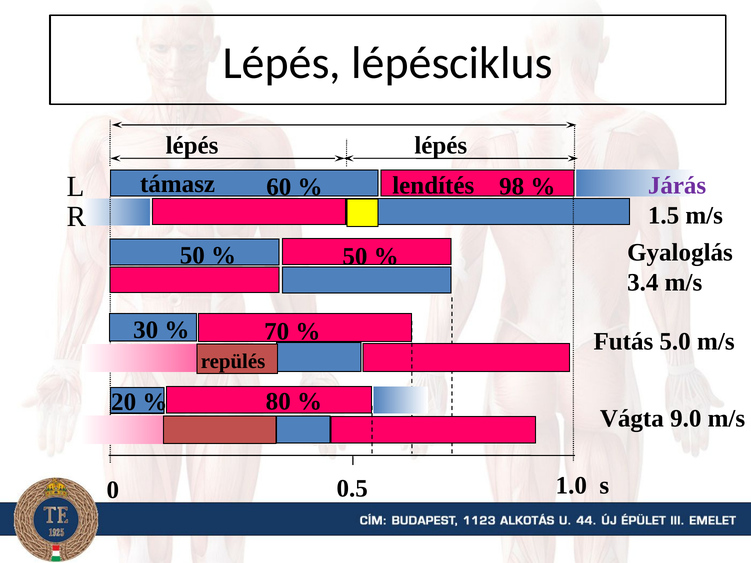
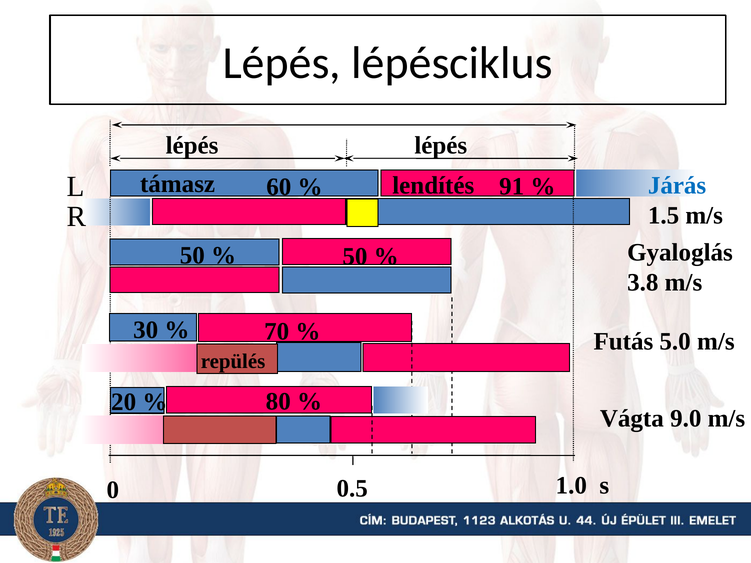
Járás colour: purple -> blue
98: 98 -> 91
3.4: 3.4 -> 3.8
